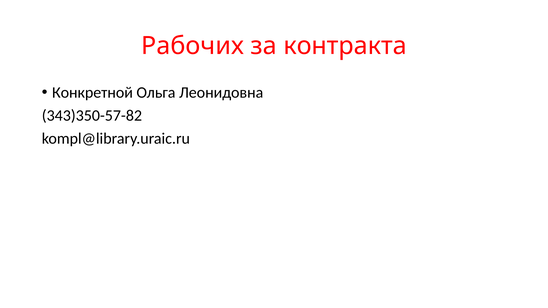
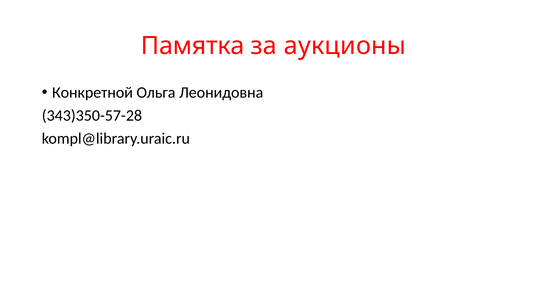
Рабочих: Рабочих -> Памятка
контракта: контракта -> аукционы
343)350-57-82: 343)350-57-82 -> 343)350-57-28
